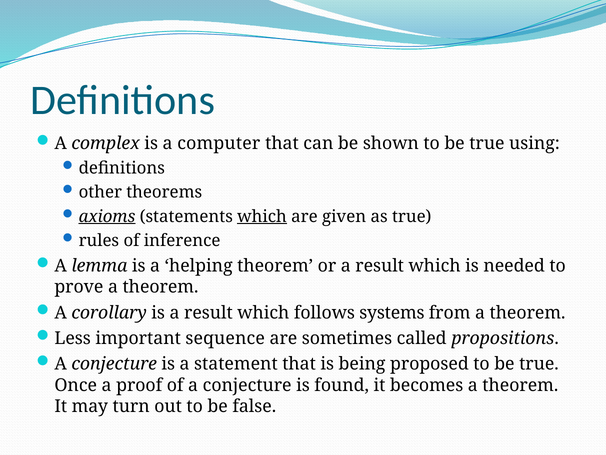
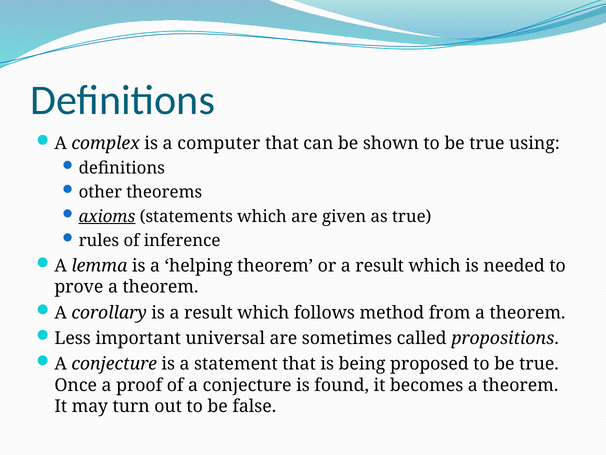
which at (262, 216) underline: present -> none
systems: systems -> method
sequence: sequence -> universal
